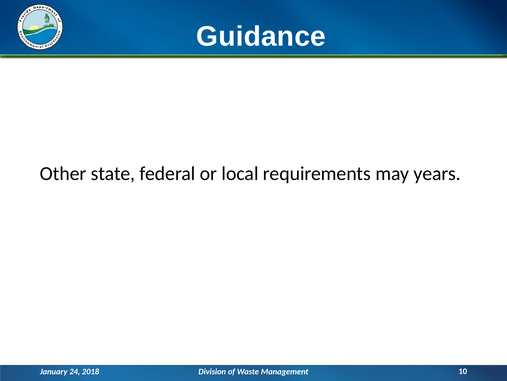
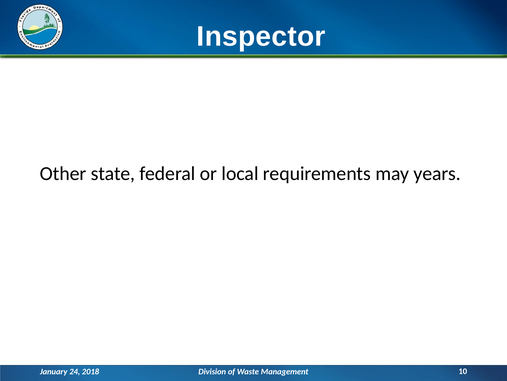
Guidance: Guidance -> Inspector
